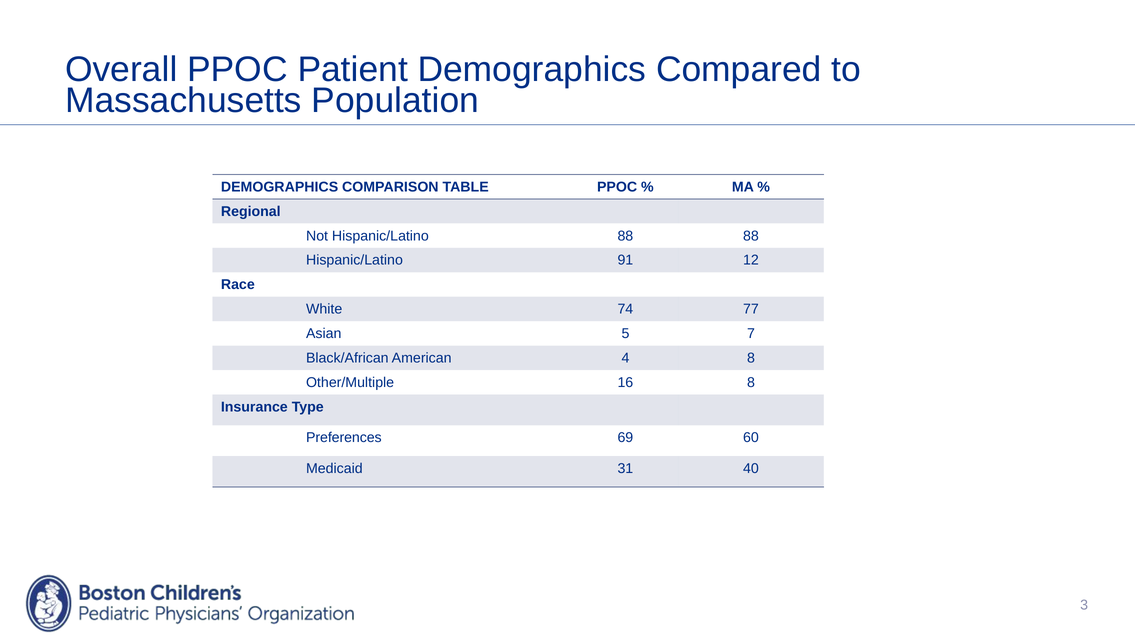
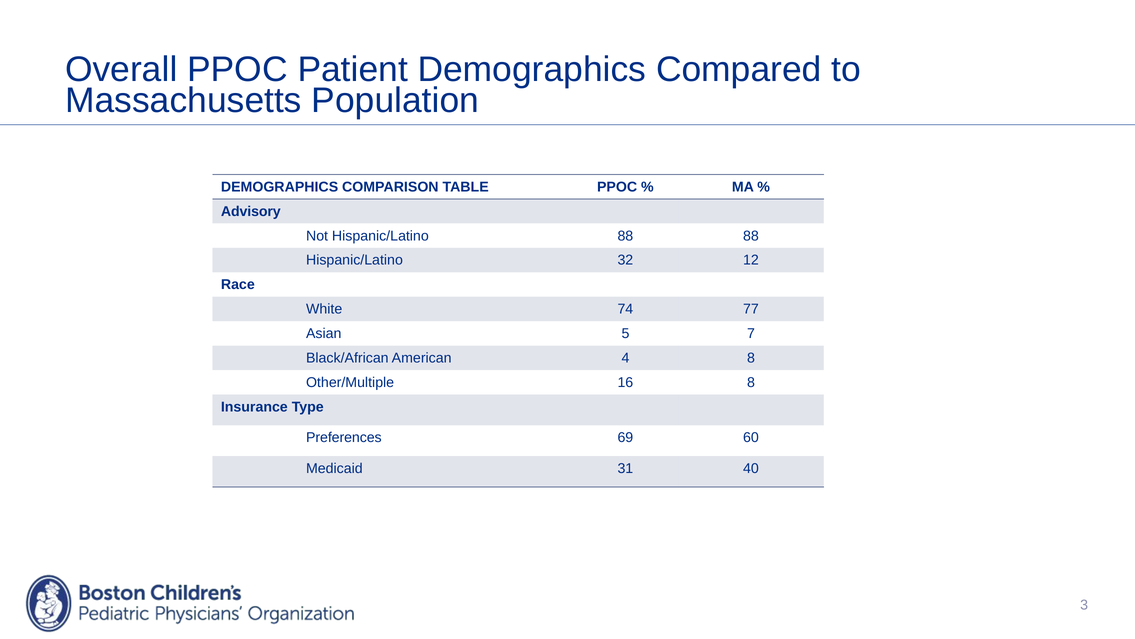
Regional: Regional -> Advisory
91: 91 -> 32
